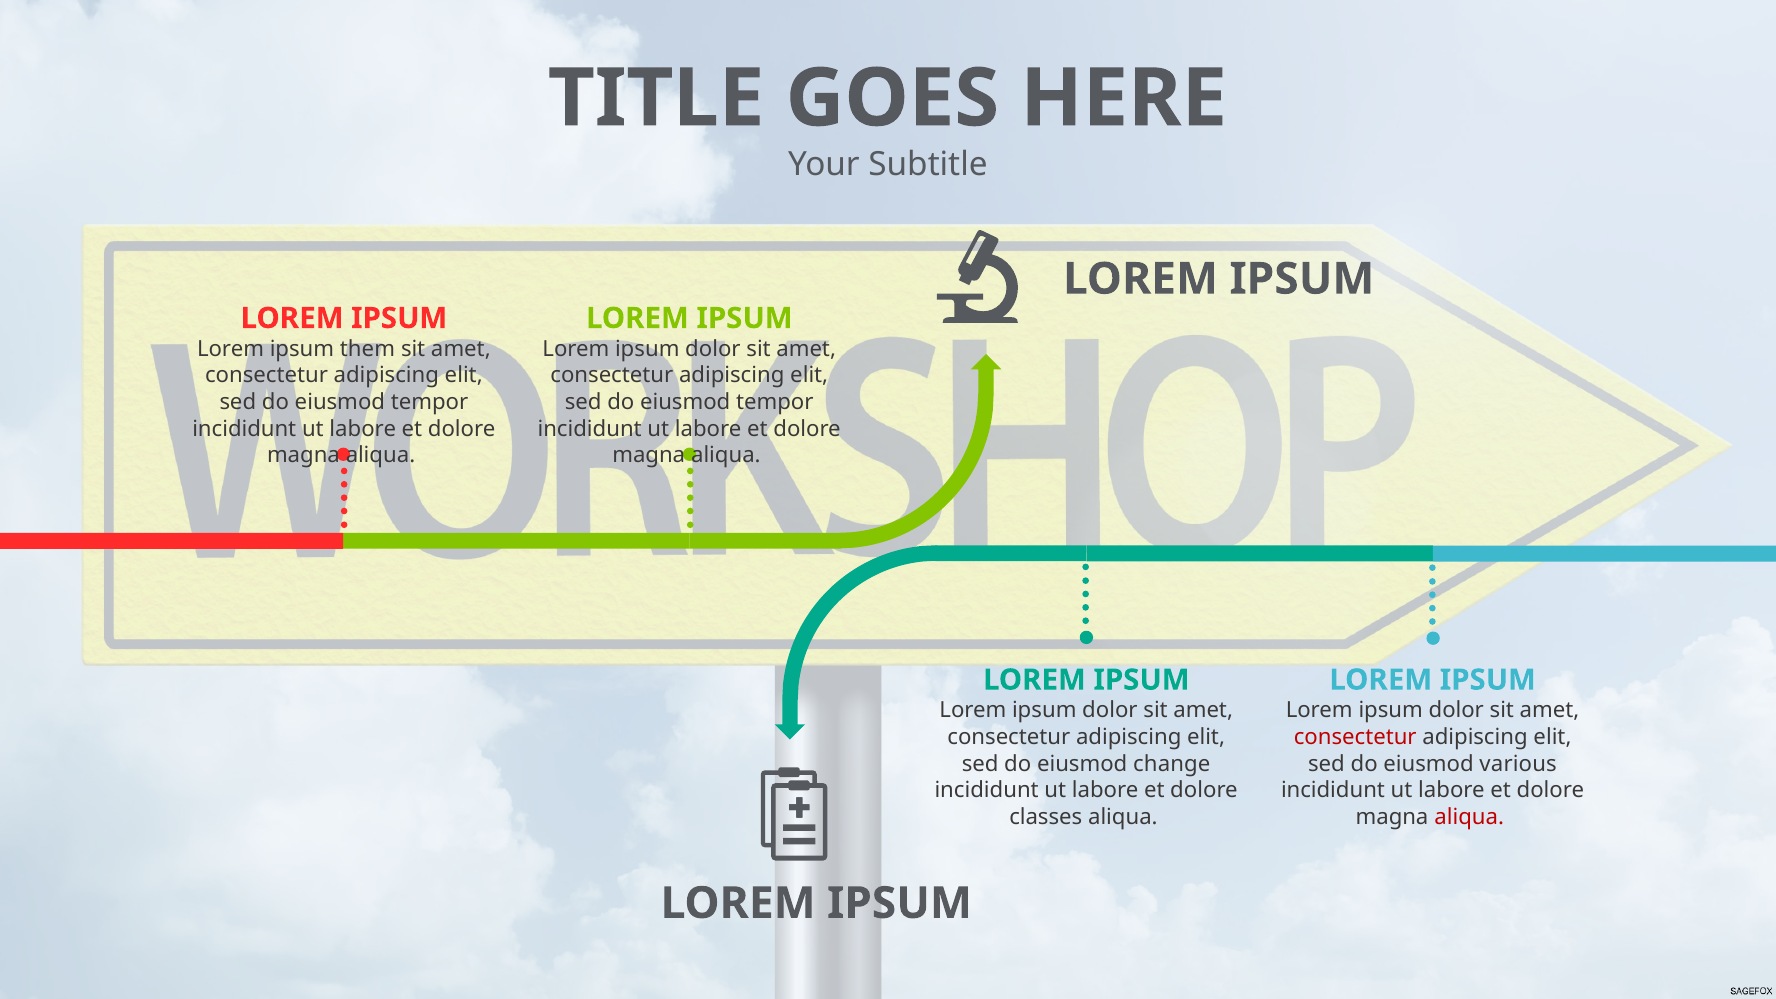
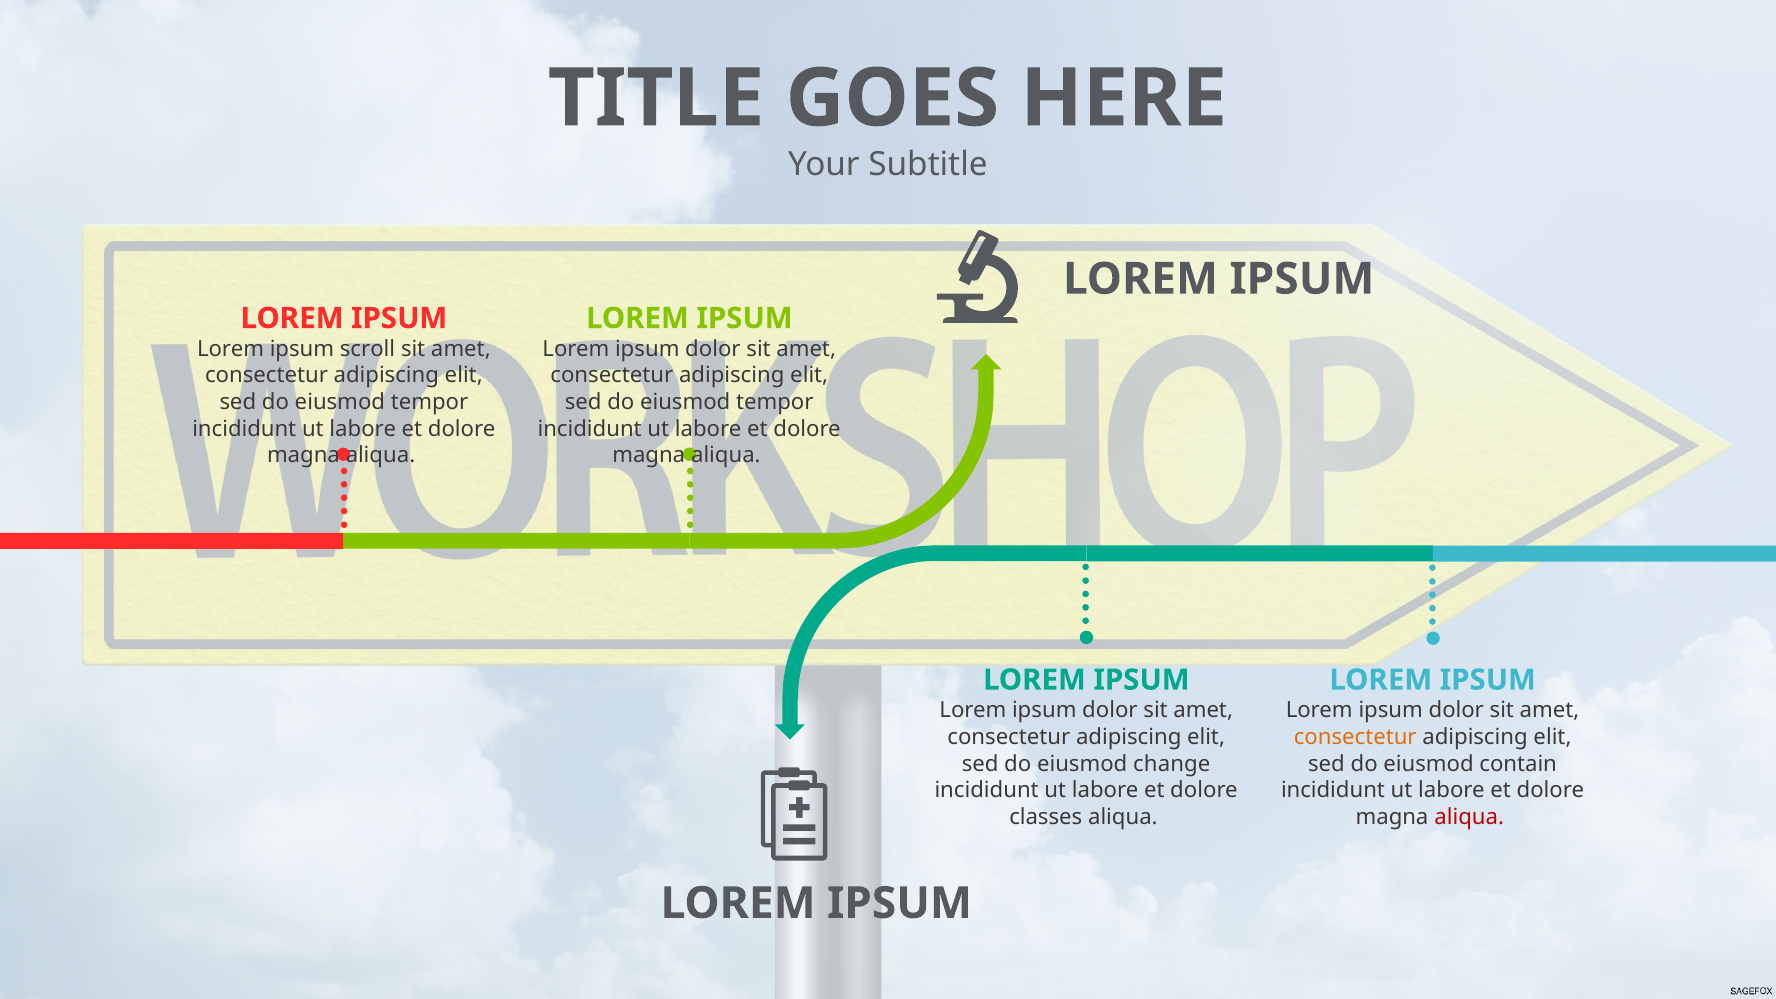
them: them -> scroll
consectetur at (1355, 737) colour: red -> orange
various: various -> contain
